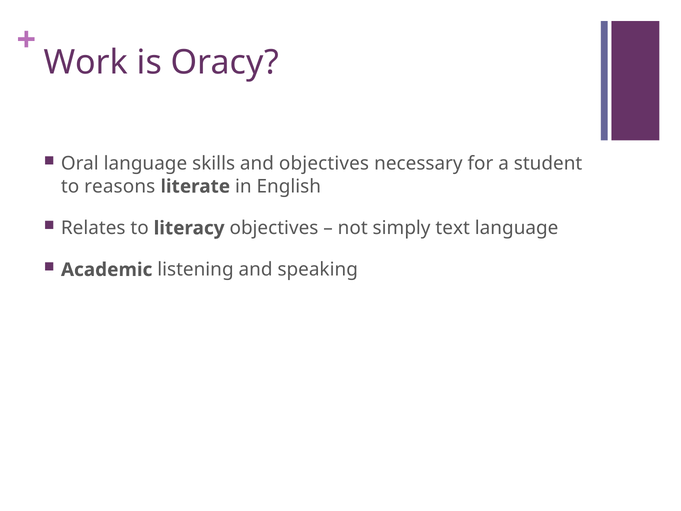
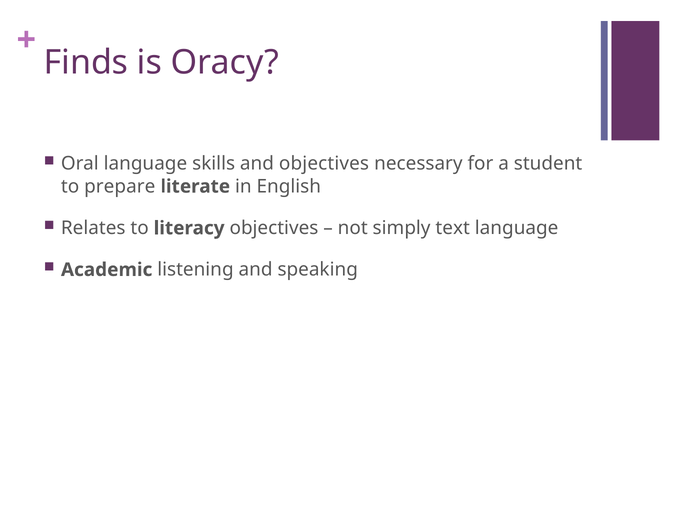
Work: Work -> Finds
reasons: reasons -> prepare
